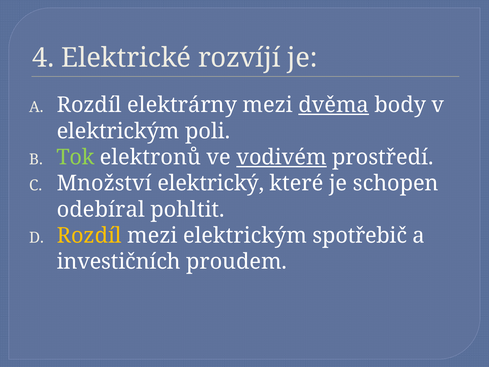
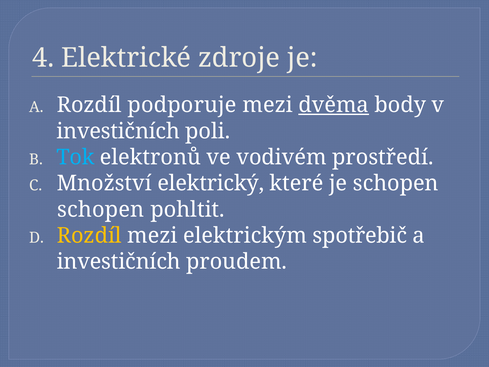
rozvíjí: rozvíjí -> zdroje
elektrárny: elektrárny -> podporuje
elektrickým at (118, 131): elektrickým -> investičních
Tok colour: light green -> light blue
vodivém underline: present -> none
odebíral at (101, 209): odebíral -> schopen
